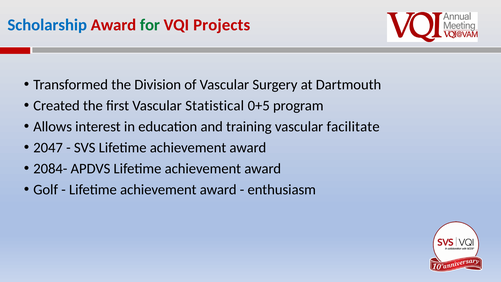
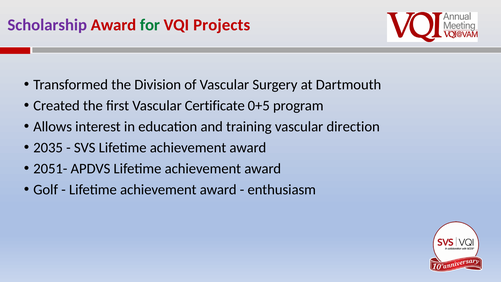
Scholarship colour: blue -> purple
Statistical: Statistical -> Certificate
facilitate: facilitate -> direction
2047: 2047 -> 2035
2084-: 2084- -> 2051-
